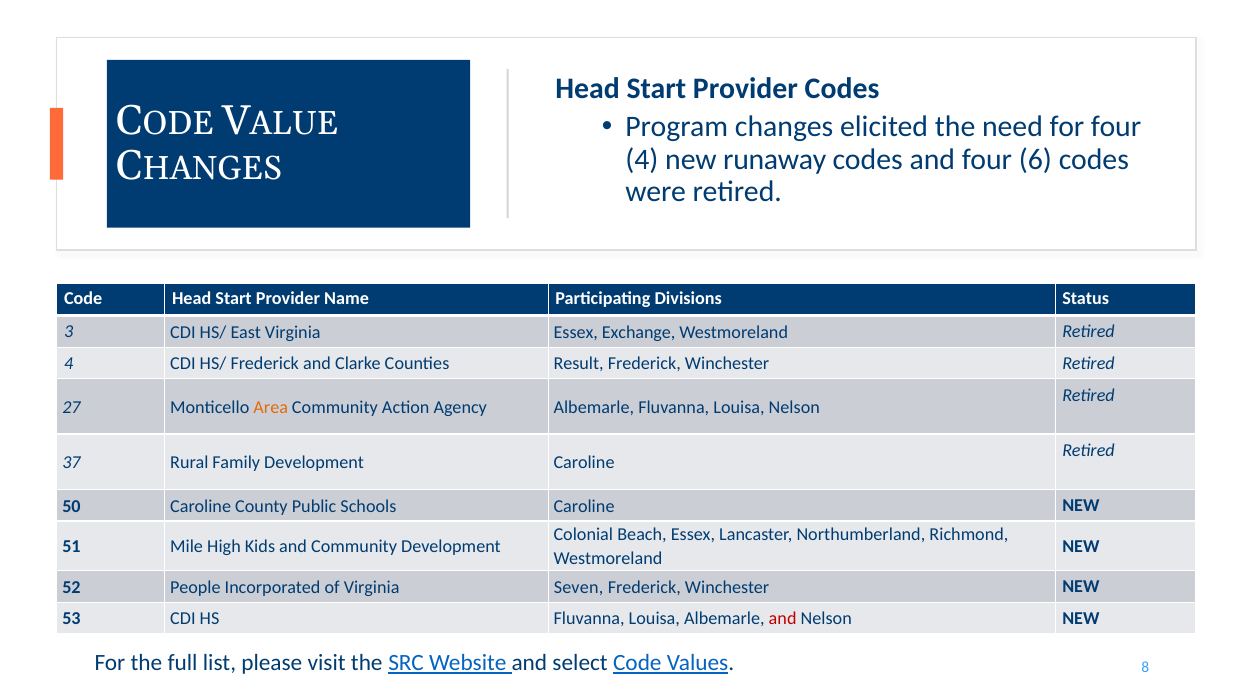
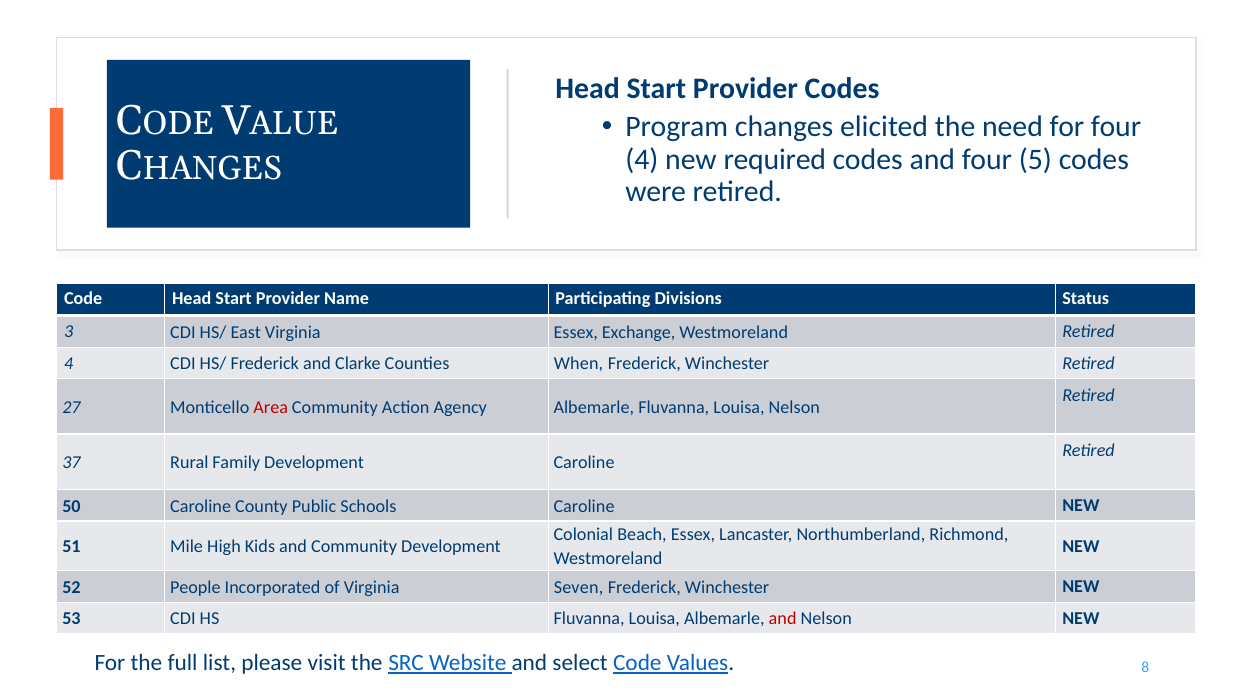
runaway: runaway -> required
6: 6 -> 5
Result: Result -> When
Area colour: orange -> red
